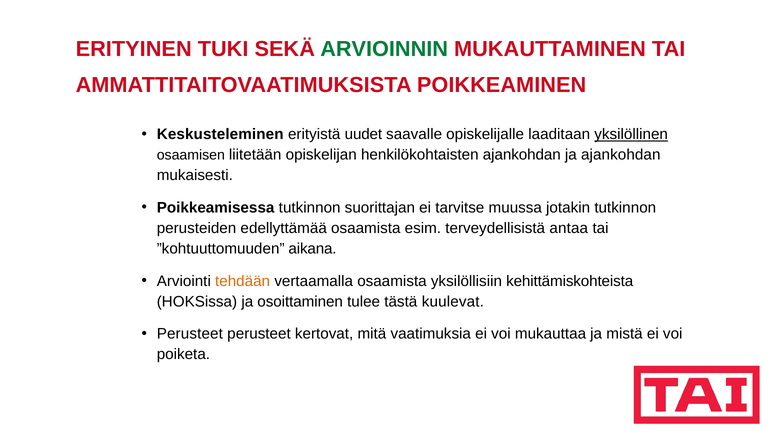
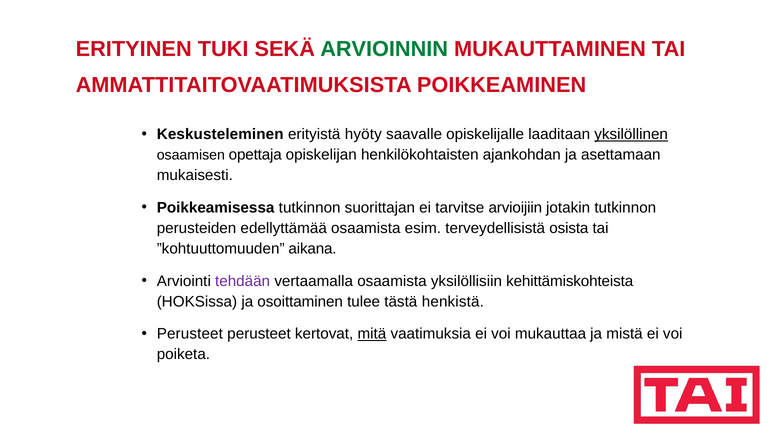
uudet: uudet -> hyöty
liitetään: liitetään -> opettaja
ja ajankohdan: ajankohdan -> asettamaan
muussa: muussa -> arvioijiin
antaa: antaa -> osista
tehdään colour: orange -> purple
kuulevat: kuulevat -> henkistä
mitä underline: none -> present
